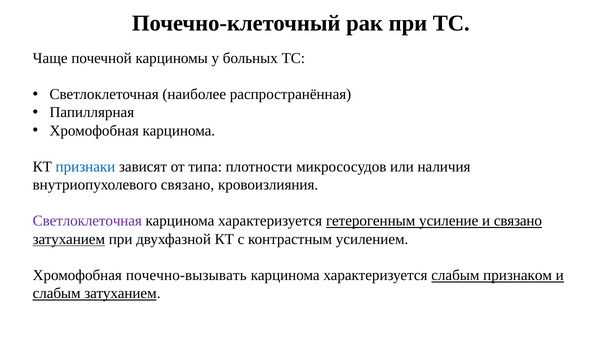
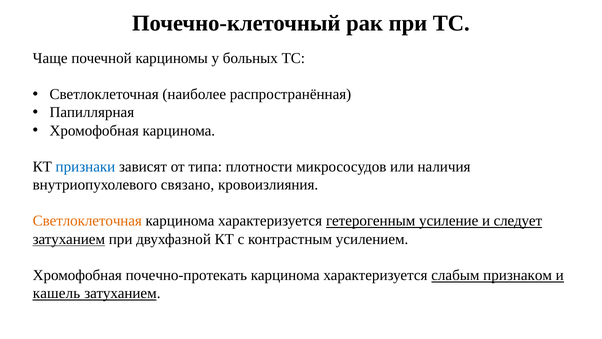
Светлоклеточная at (87, 221) colour: purple -> orange
и связано: связано -> следует
почечно-вызывать: почечно-вызывать -> почечно-протекать
слабым at (57, 293): слабым -> кашель
